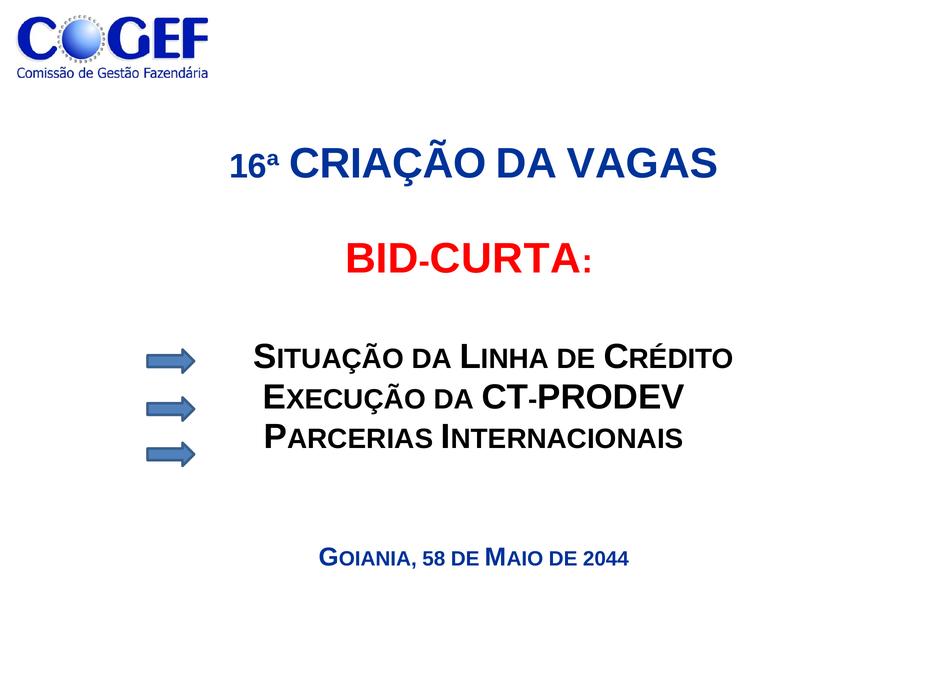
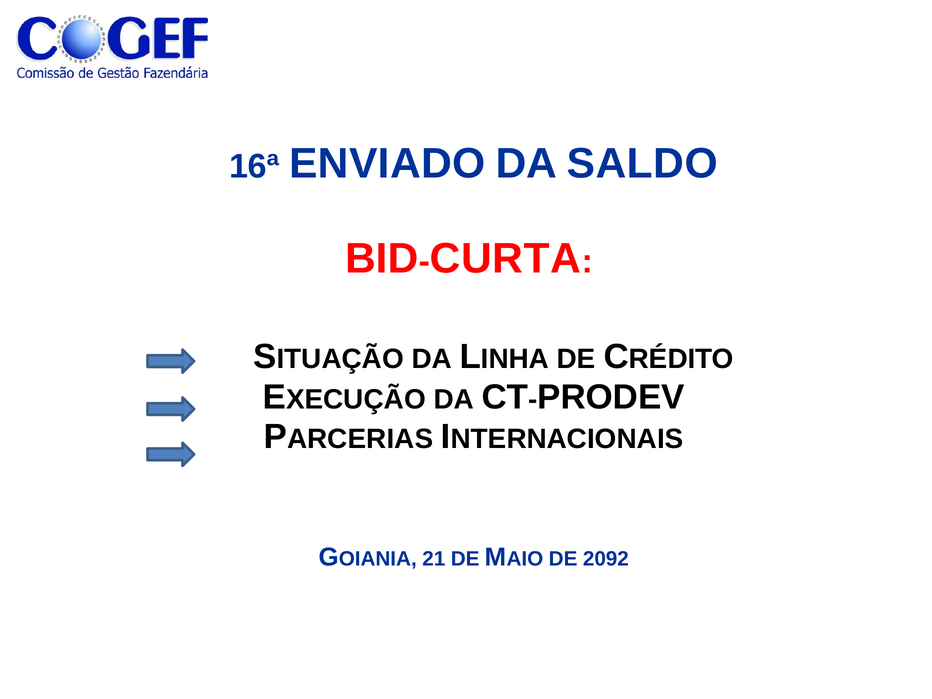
CRIAÇÃO: CRIAÇÃO -> ENVIADO
VAGAS: VAGAS -> SALDO
58: 58 -> 21
2044: 2044 -> 2092
